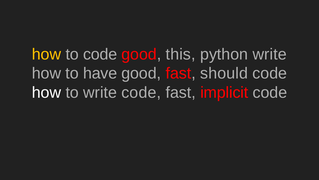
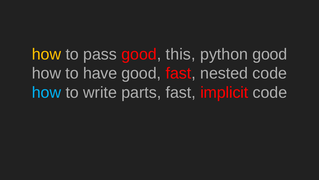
to code: code -> pass
python write: write -> good
should: should -> nested
how at (46, 92) colour: white -> light blue
write code: code -> parts
